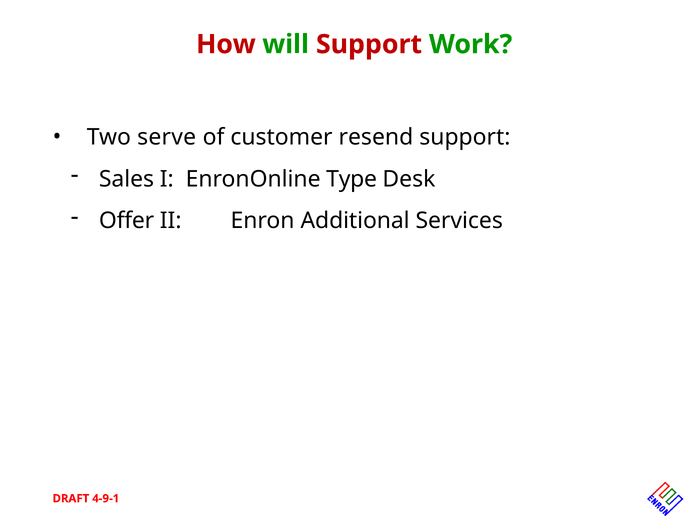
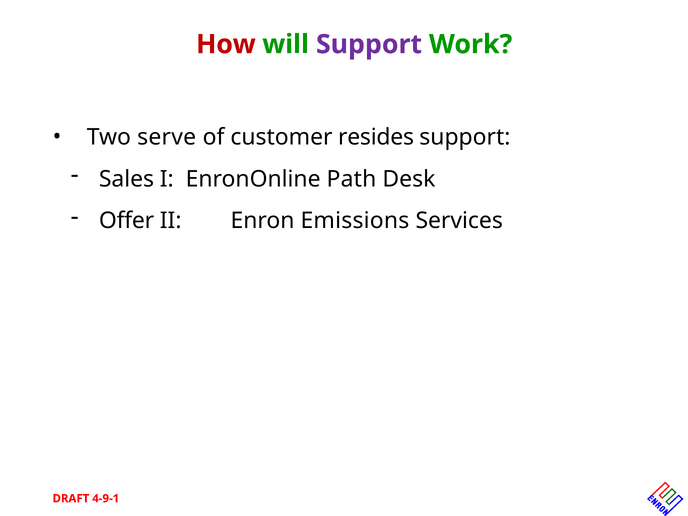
Support at (369, 44) colour: red -> purple
resend: resend -> resides
Type: Type -> Path
Additional: Additional -> Emissions
